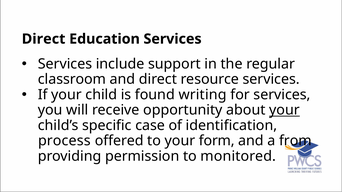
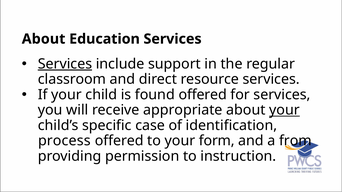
Direct at (44, 39): Direct -> About
Services at (65, 64) underline: none -> present
found writing: writing -> offered
opportunity: opportunity -> appropriate
monitored: monitored -> instruction
